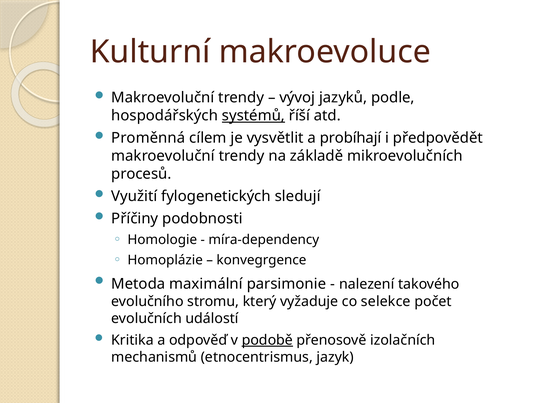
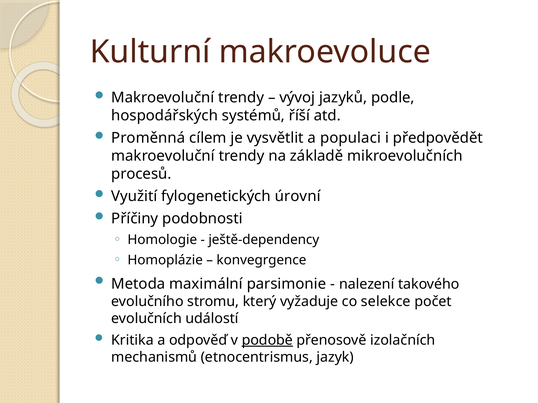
systémů underline: present -> none
probíhají: probíhají -> populaci
sledují: sledují -> úrovní
míra-dependency: míra-dependency -> ještě-dependency
